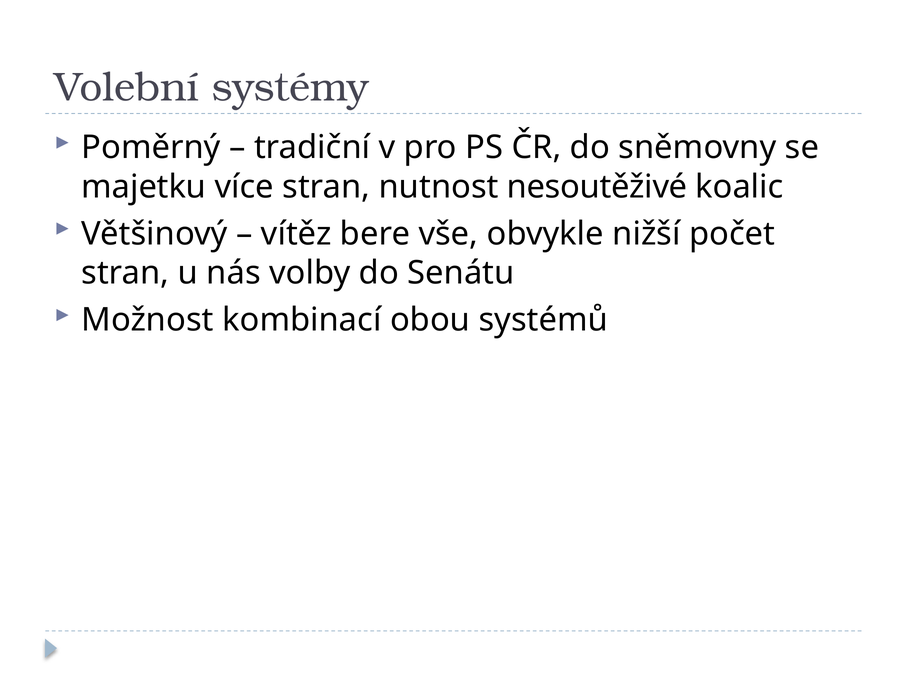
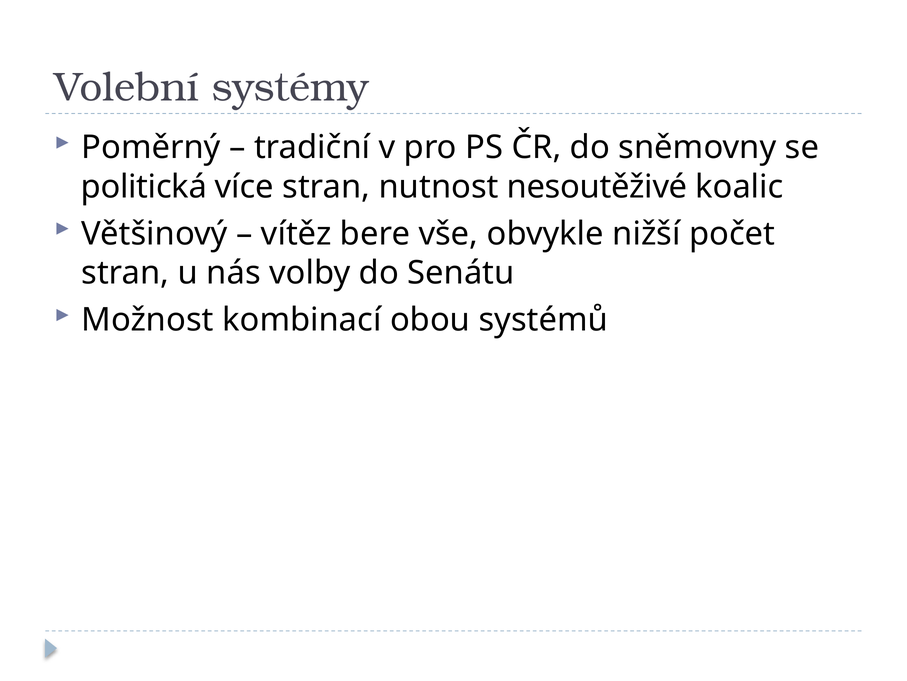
majetku: majetku -> politická
